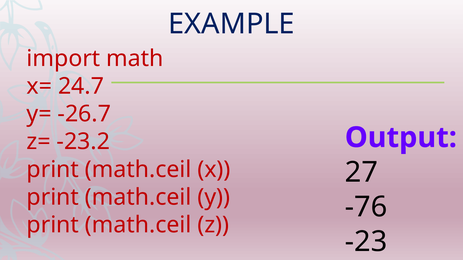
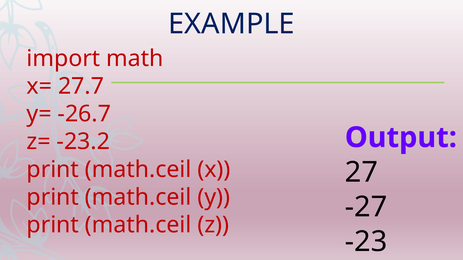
24.7: 24.7 -> 27.7
-76: -76 -> -27
